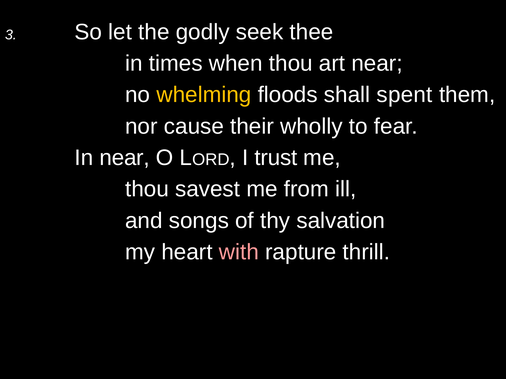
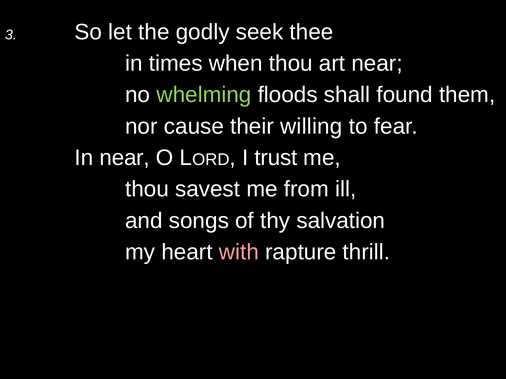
whelming colour: yellow -> light green
spent: spent -> found
wholly: wholly -> willing
